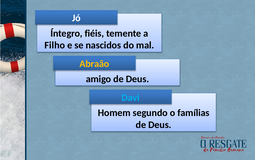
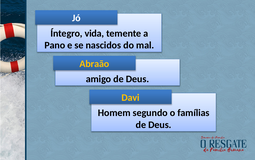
fiéis: fiéis -> vida
Filho: Filho -> Pano
Davi colour: light blue -> yellow
